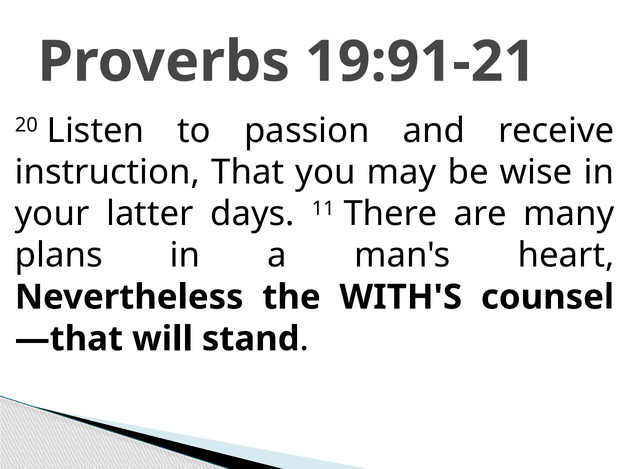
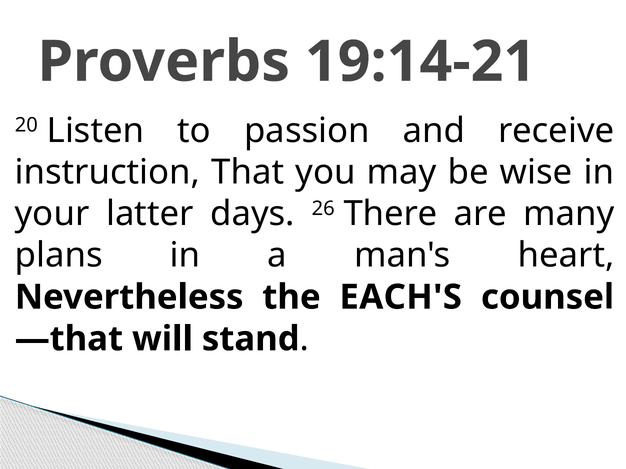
19:91-21: 19:91-21 -> 19:14-21
11: 11 -> 26
WITH'S: WITH'S -> EACH'S
